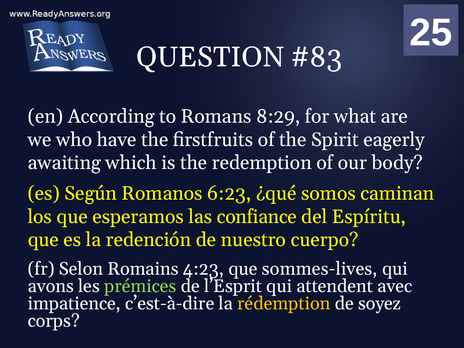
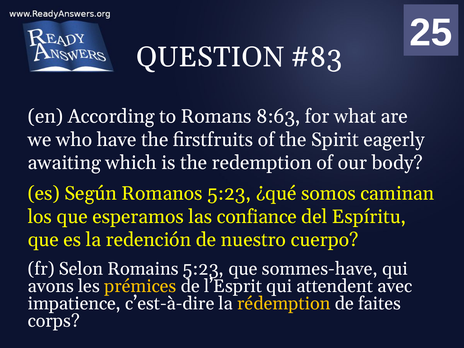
8:29: 8:29 -> 8:63
Romanos 6:23: 6:23 -> 5:23
Romains 4:23: 4:23 -> 5:23
sommes-lives: sommes-lives -> sommes-have
prémices colour: light green -> yellow
soyez: soyez -> faites
